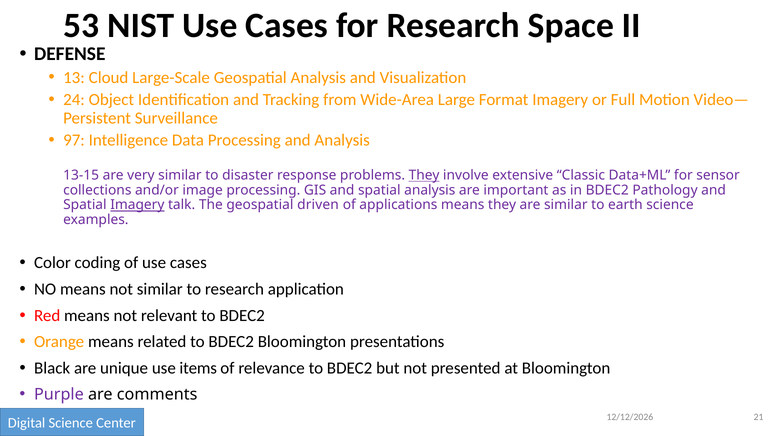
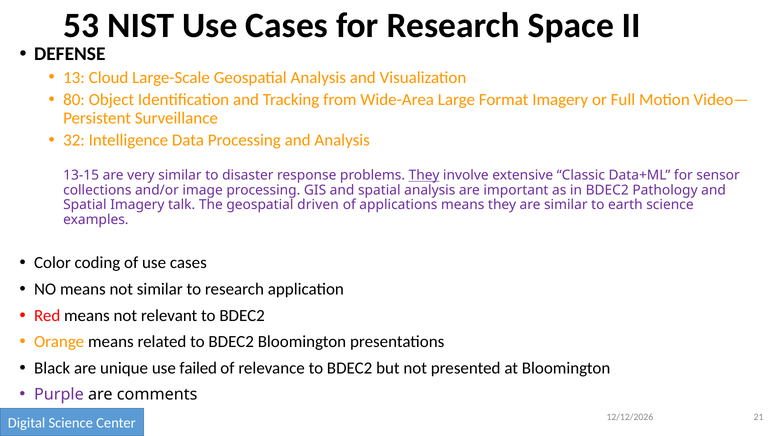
24: 24 -> 80
97: 97 -> 32
Imagery at (137, 205) underline: present -> none
items: items -> failed
